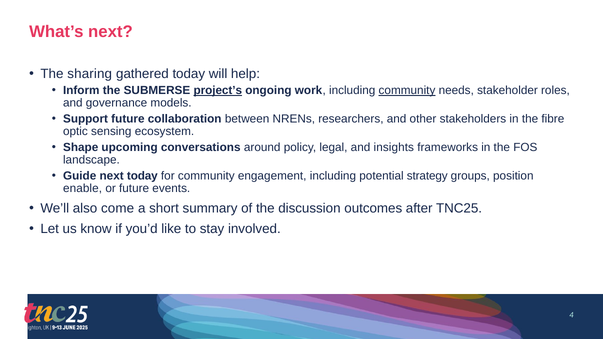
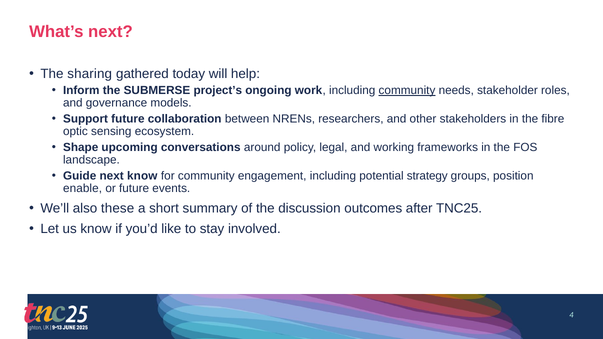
project’s underline: present -> none
insights: insights -> working
next today: today -> know
come: come -> these
